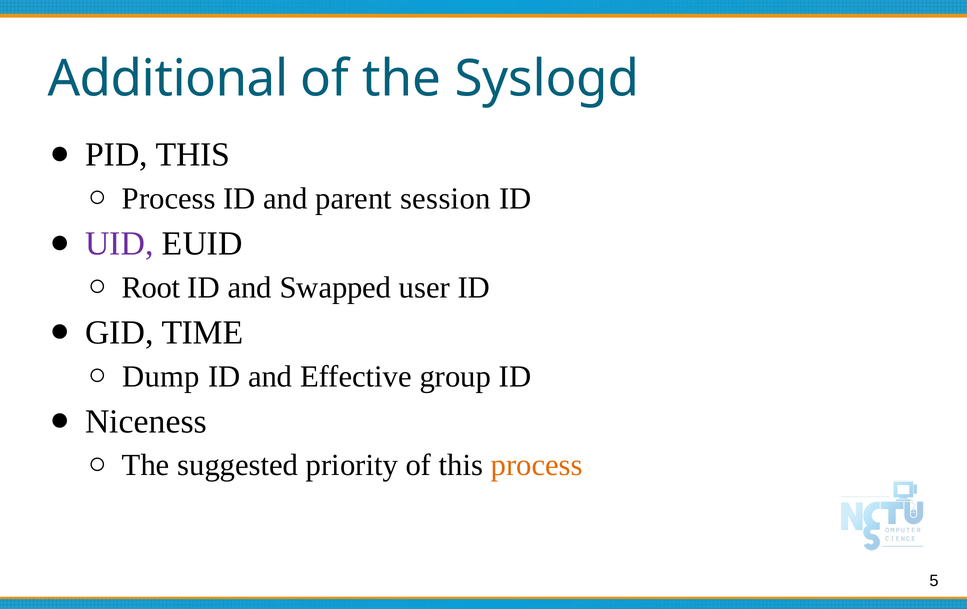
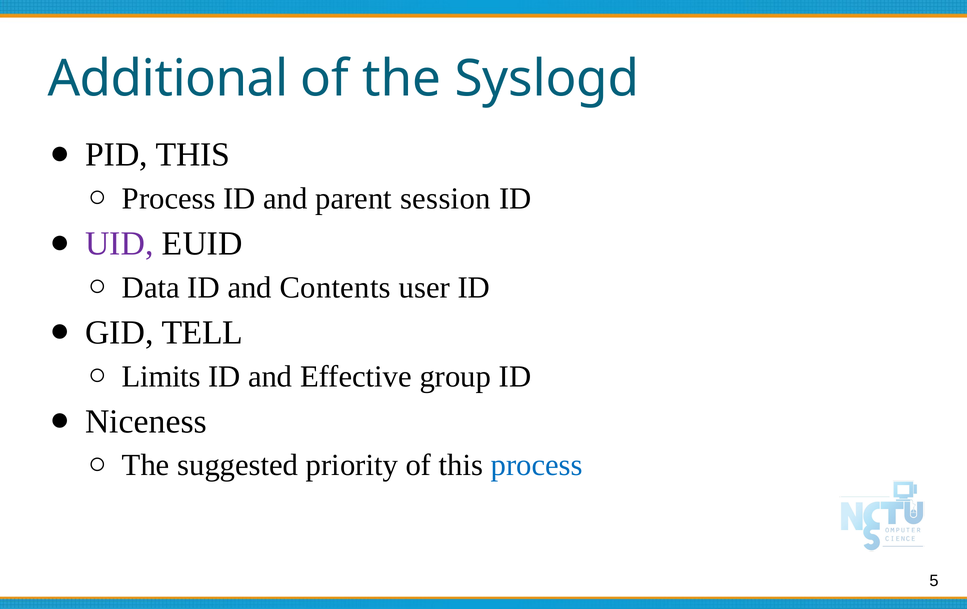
Root: Root -> Data
Swapped: Swapped -> Contents
TIME: TIME -> TELL
Dump: Dump -> Limits
process at (537, 466) colour: orange -> blue
